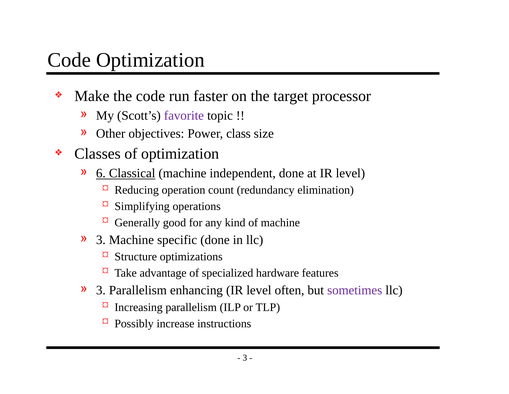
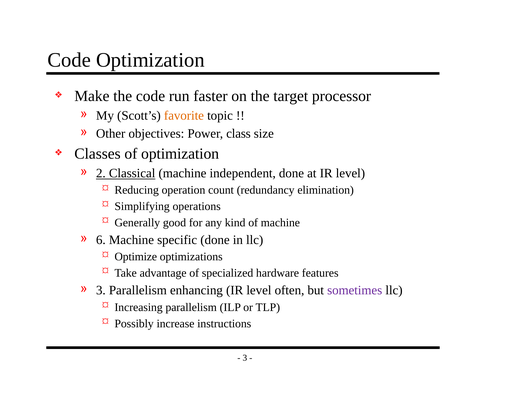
favorite colour: purple -> orange
6: 6 -> 2
3 at (101, 240): 3 -> 6
Structure: Structure -> Optimize
